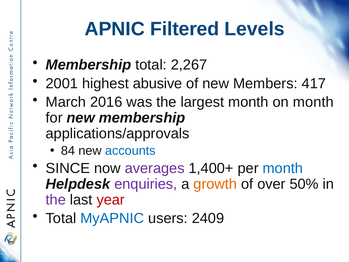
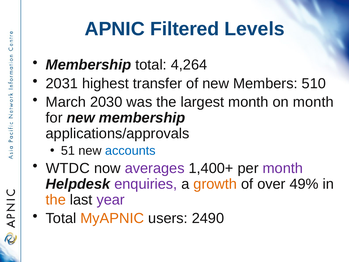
2,267: 2,267 -> 4,264
2001: 2001 -> 2031
abusive: abusive -> transfer
417: 417 -> 510
2016: 2016 -> 2030
84: 84 -> 51
SINCE: SINCE -> WTDC
month at (283, 168) colour: blue -> purple
50%: 50% -> 49%
the at (56, 200) colour: purple -> orange
year colour: red -> purple
MyAPNIC colour: blue -> orange
2409: 2409 -> 2490
